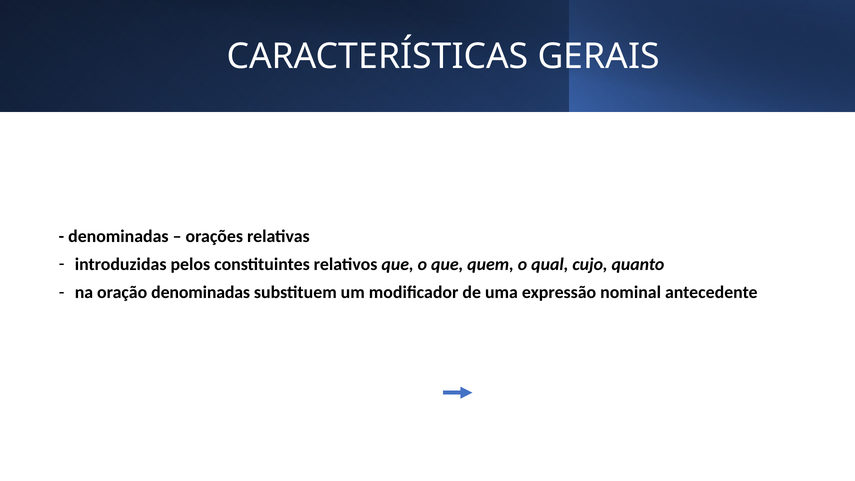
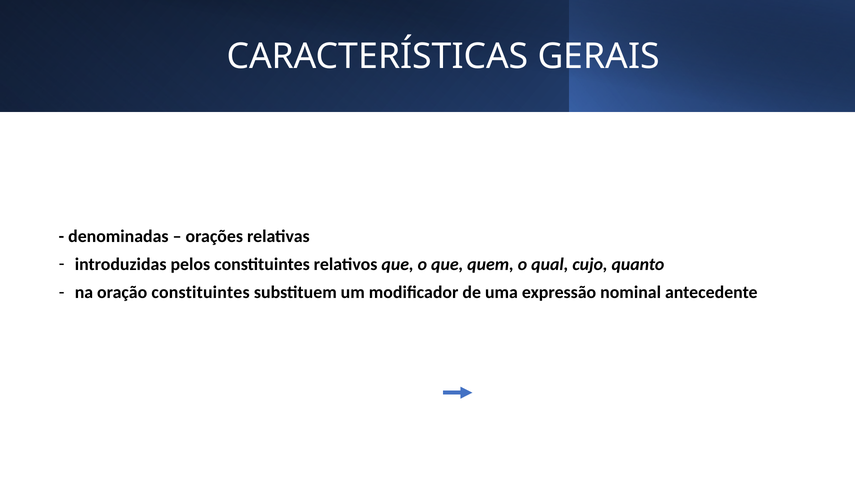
oração denominadas: denominadas -> constituintes
